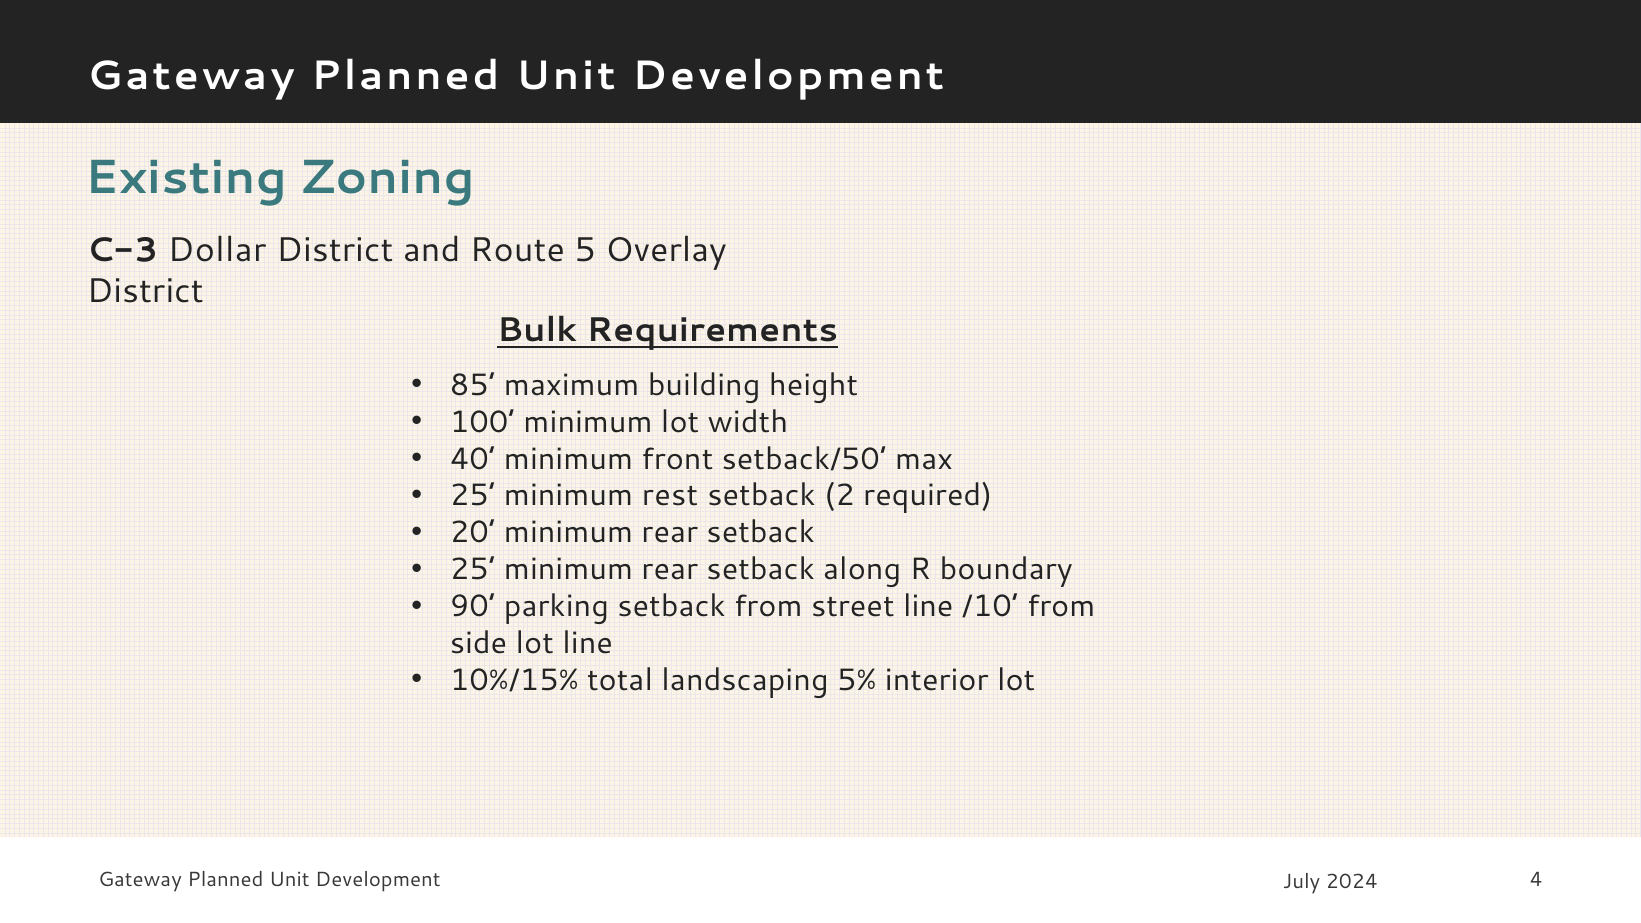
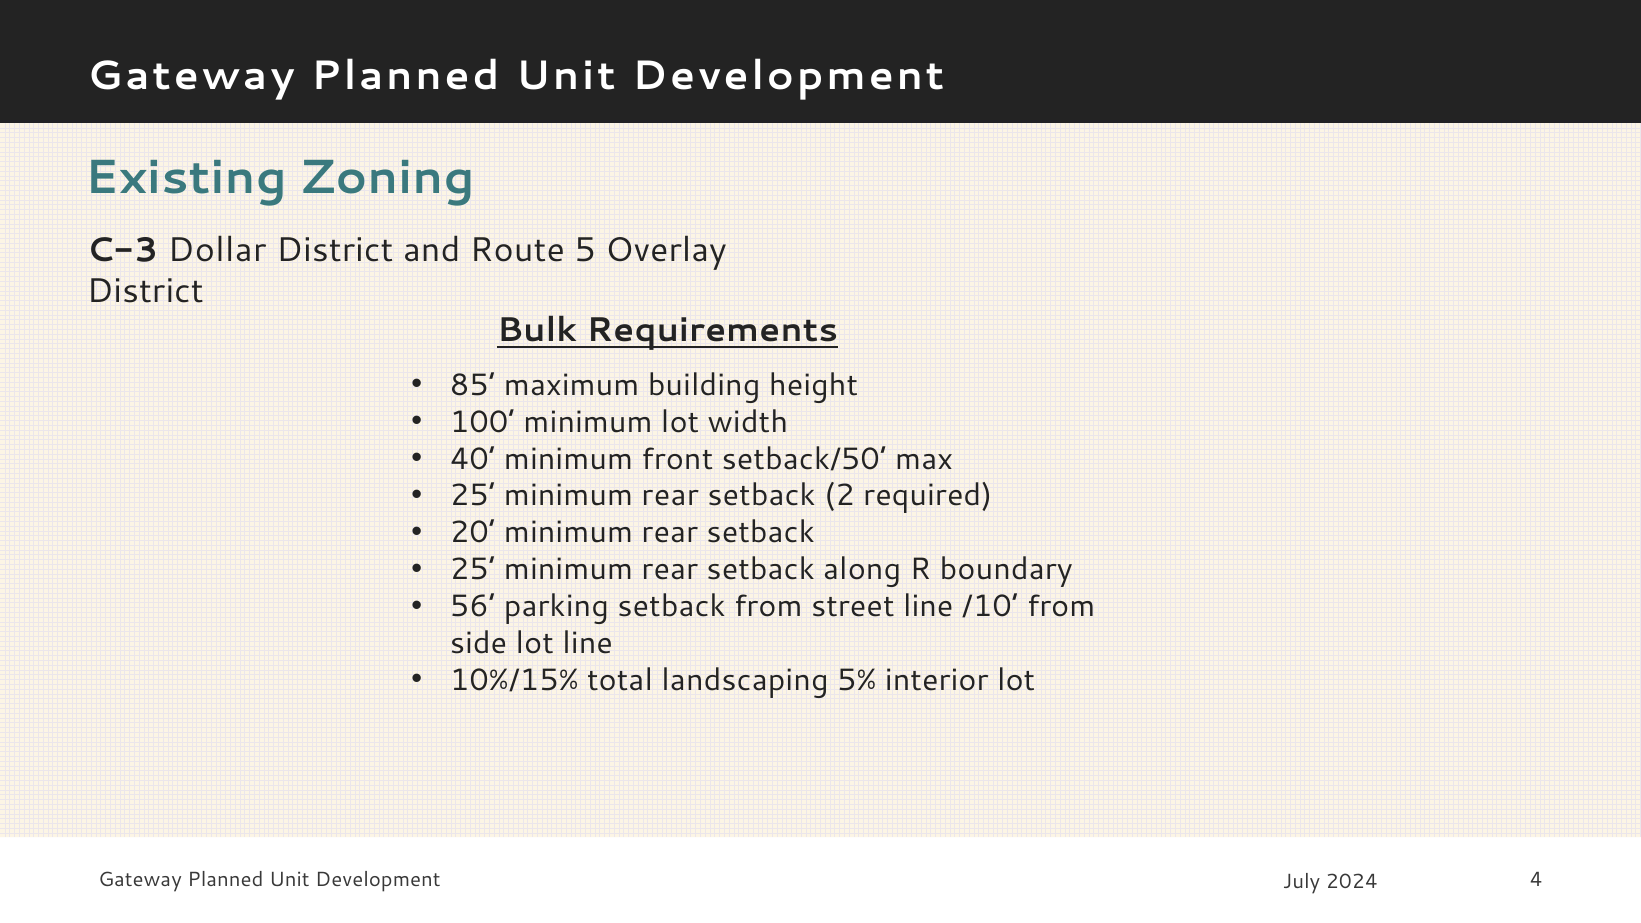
rest at (670, 496): rest -> rear
90: 90 -> 56
